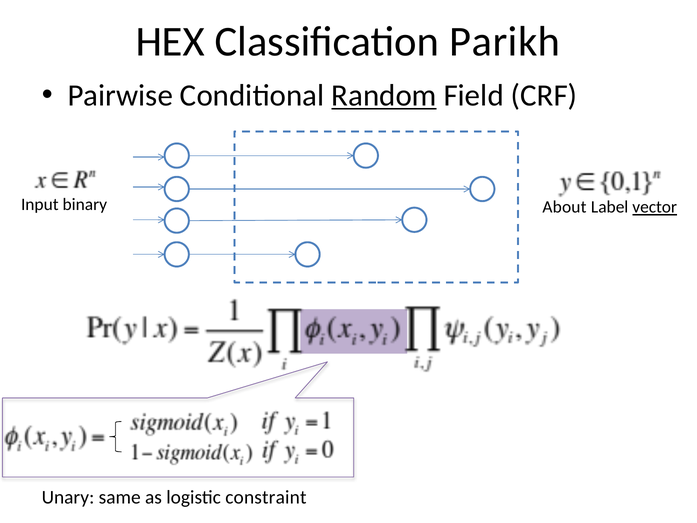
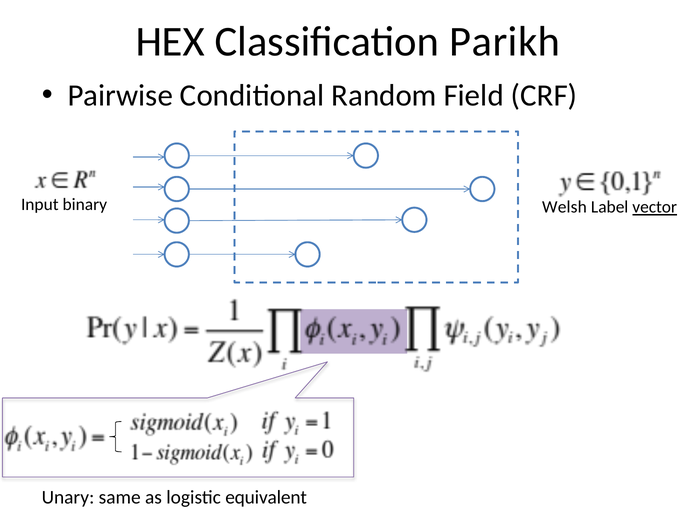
Random underline: present -> none
About: About -> Welsh
constraint: constraint -> equivalent
